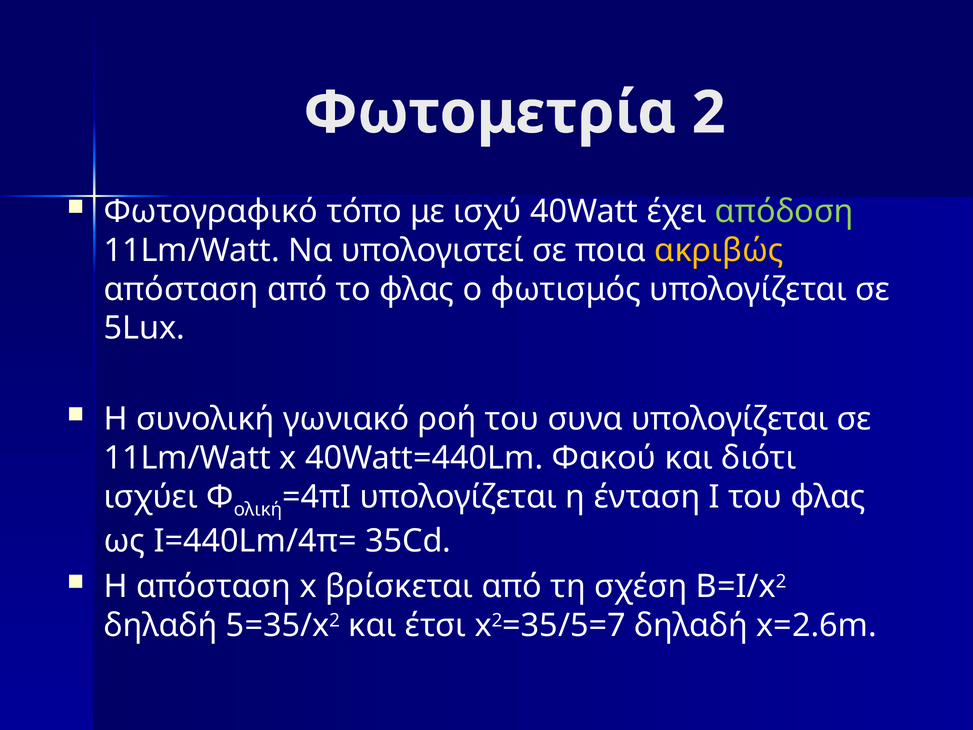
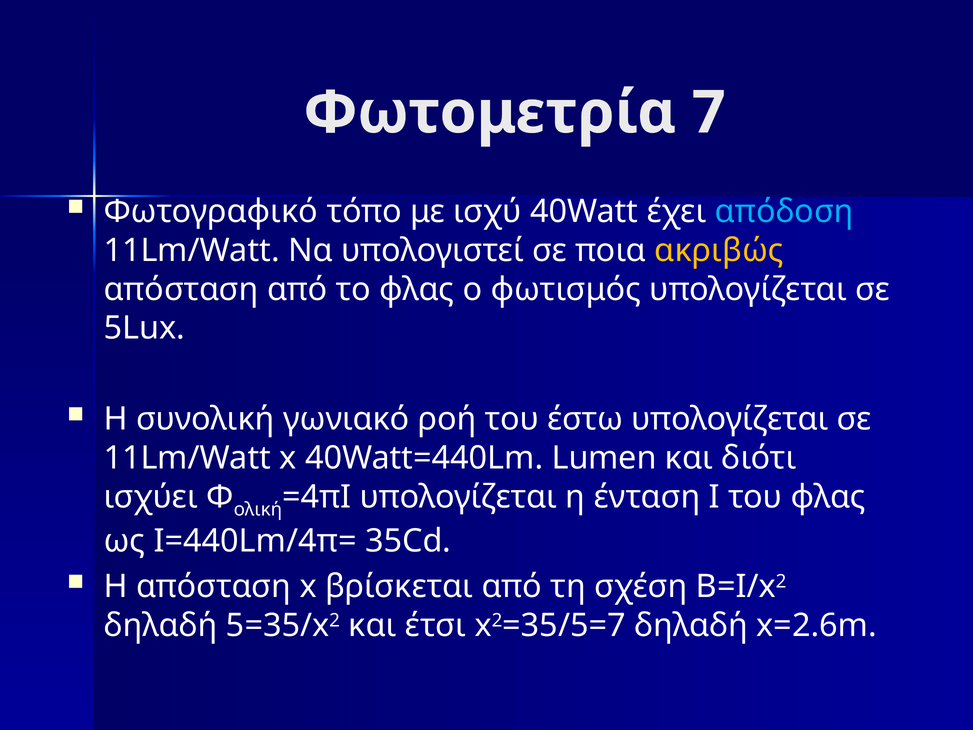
2: 2 -> 7
απόδοση colour: light green -> light blue
συνα: συνα -> έστω
Φακού: Φακού -> Lumen
